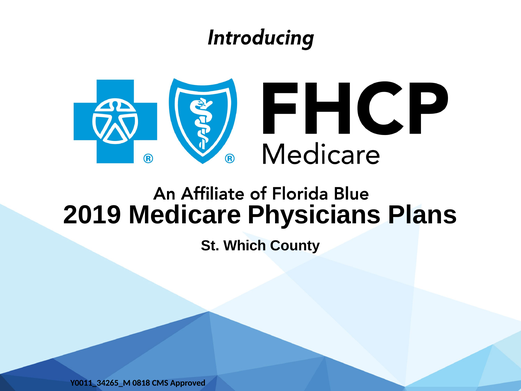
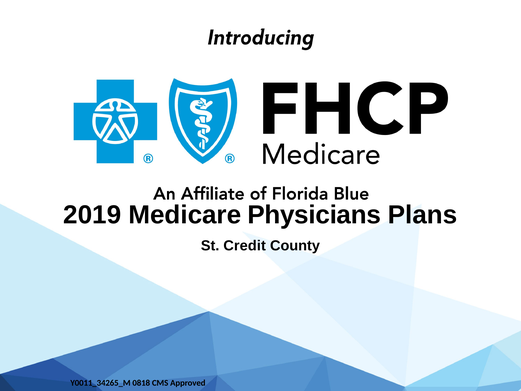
Which: Which -> Credit
